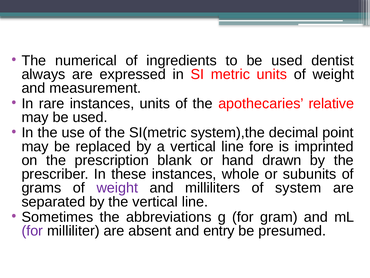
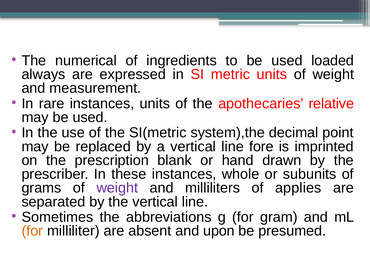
dentist: dentist -> loaded
system: system -> applies
for at (32, 231) colour: purple -> orange
entry: entry -> upon
